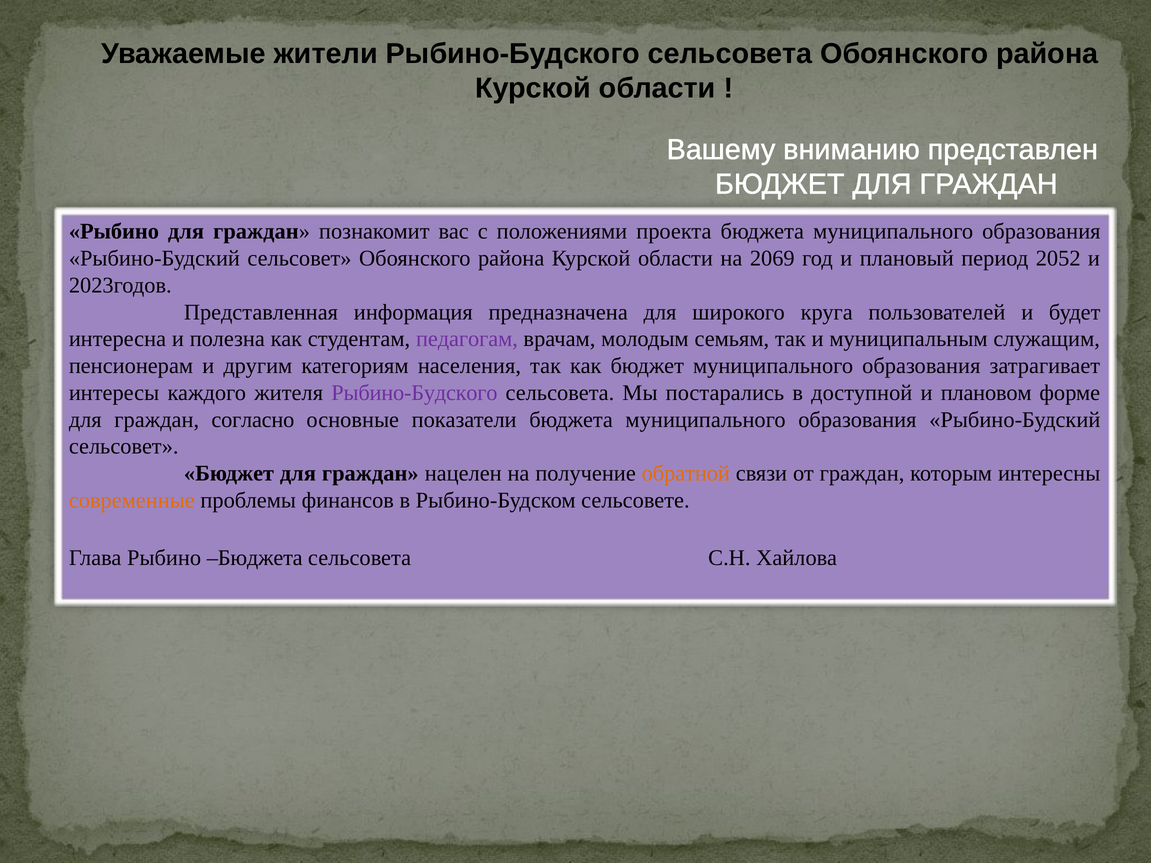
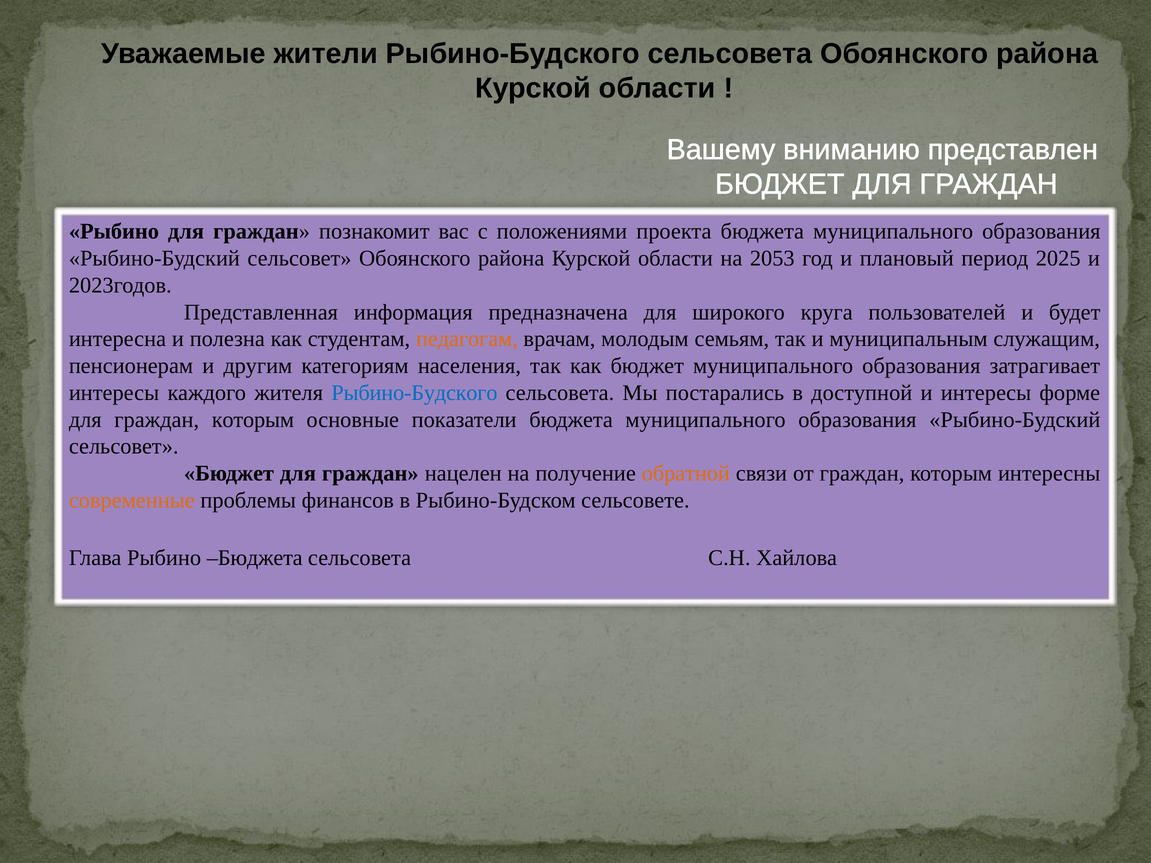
2069: 2069 -> 2053
2052: 2052 -> 2025
педагогам colour: purple -> orange
Рыбино-Будского at (414, 393) colour: purple -> blue
и плановом: плановом -> интересы
для граждан согласно: согласно -> которым
